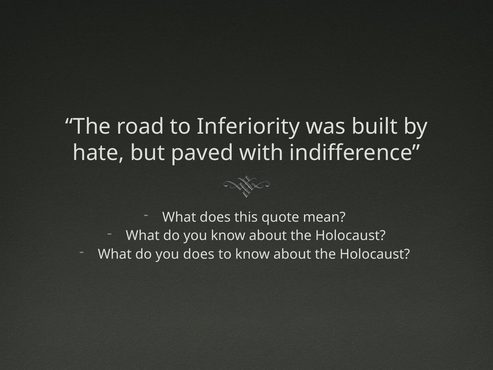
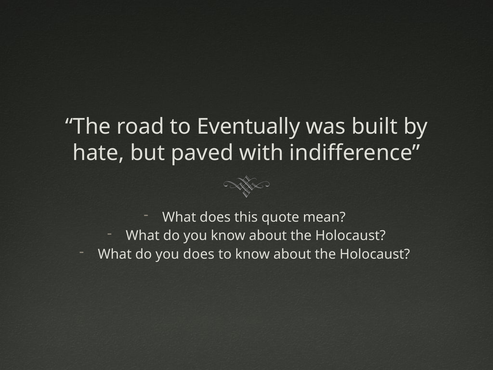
Inferiority: Inferiority -> Eventually
